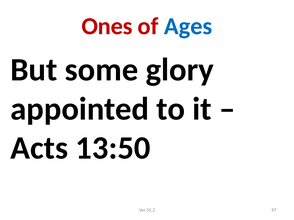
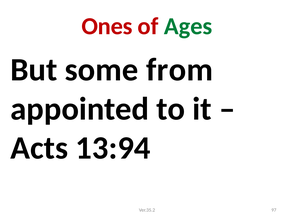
Ages colour: blue -> green
glory: glory -> from
13:50: 13:50 -> 13:94
